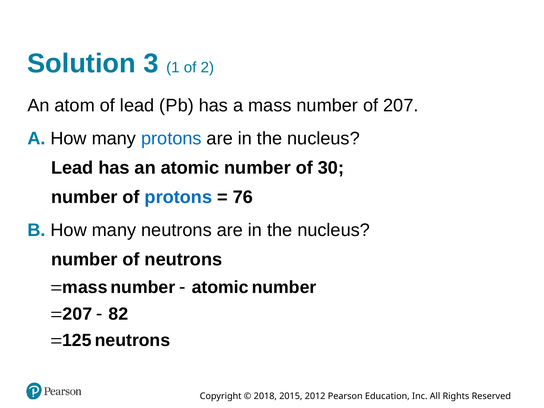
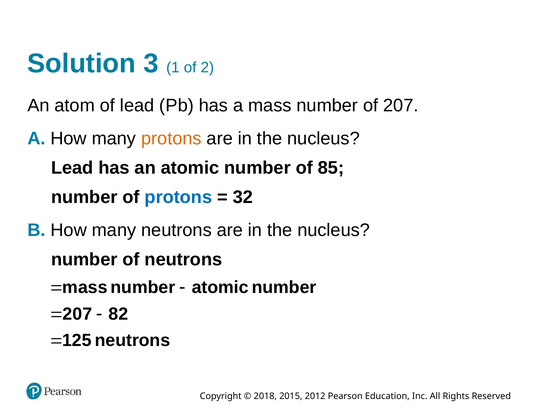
protons at (171, 138) colour: blue -> orange
30: 30 -> 85
76: 76 -> 32
